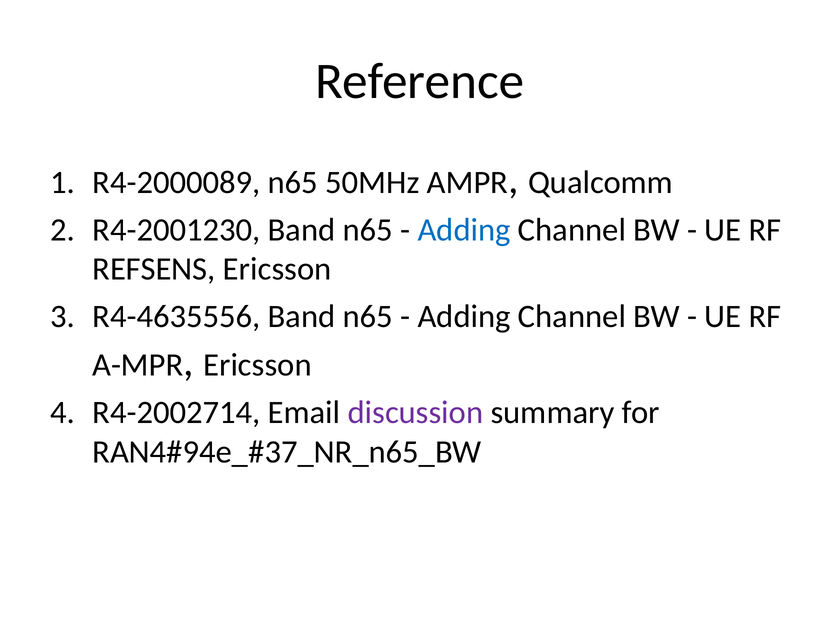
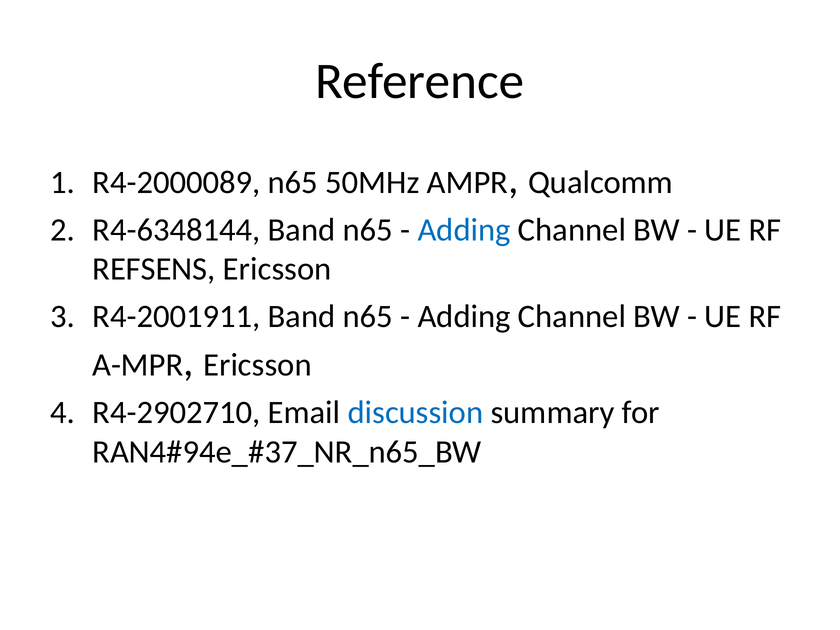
R4-2001230: R4-2001230 -> R4-6348144
R4-4635556: R4-4635556 -> R4-2001911
R4-2002714: R4-2002714 -> R4-2902710
discussion colour: purple -> blue
